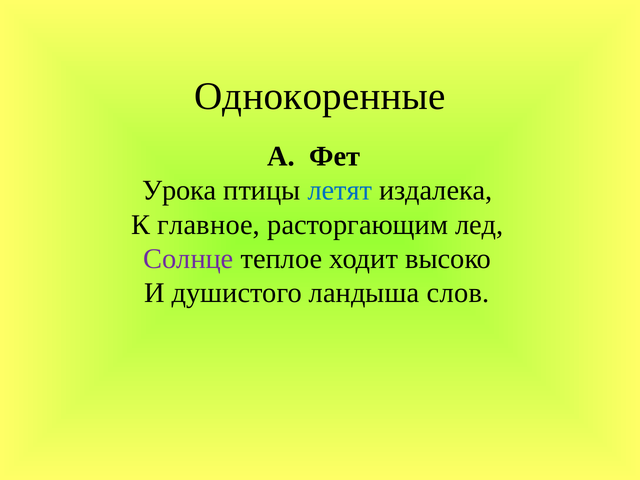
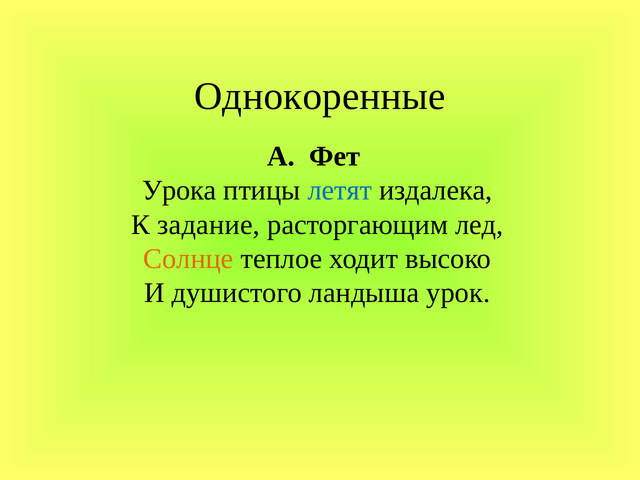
главное: главное -> задание
Солнце colour: purple -> orange
слов: слов -> урок
